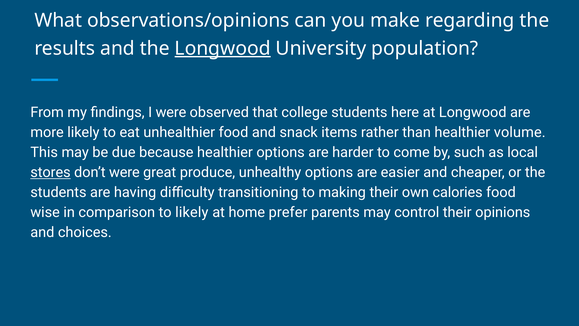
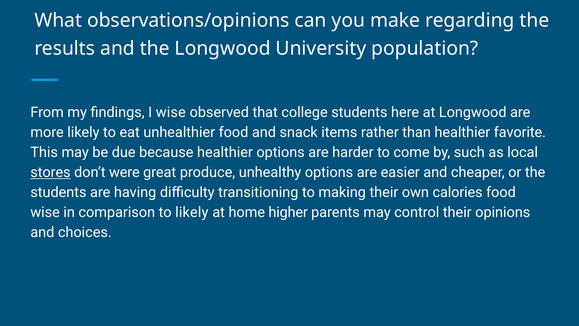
Longwood at (223, 48) underline: present -> none
I were: were -> wise
volume: volume -> favorite
prefer: prefer -> higher
